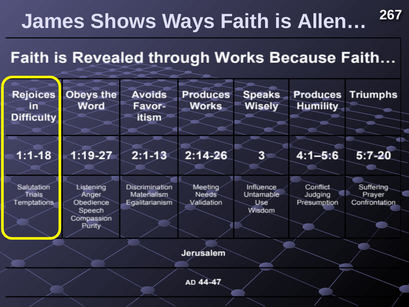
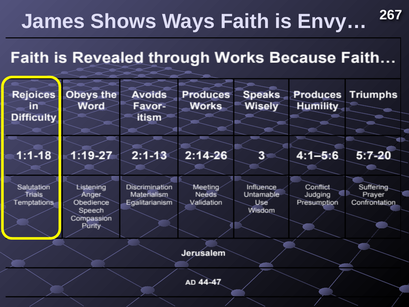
Allen…: Allen… -> Envy…
